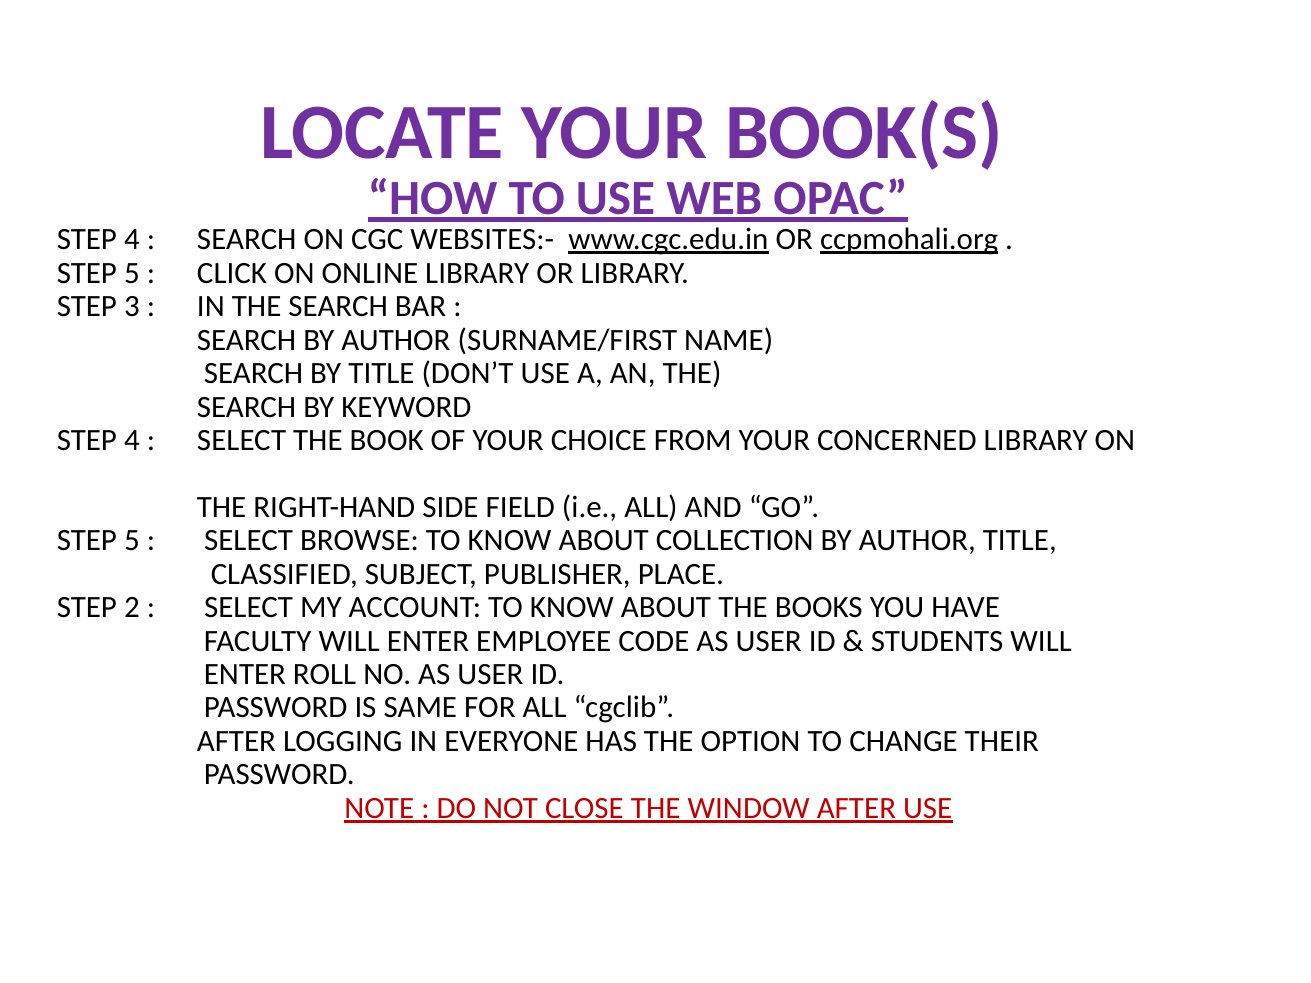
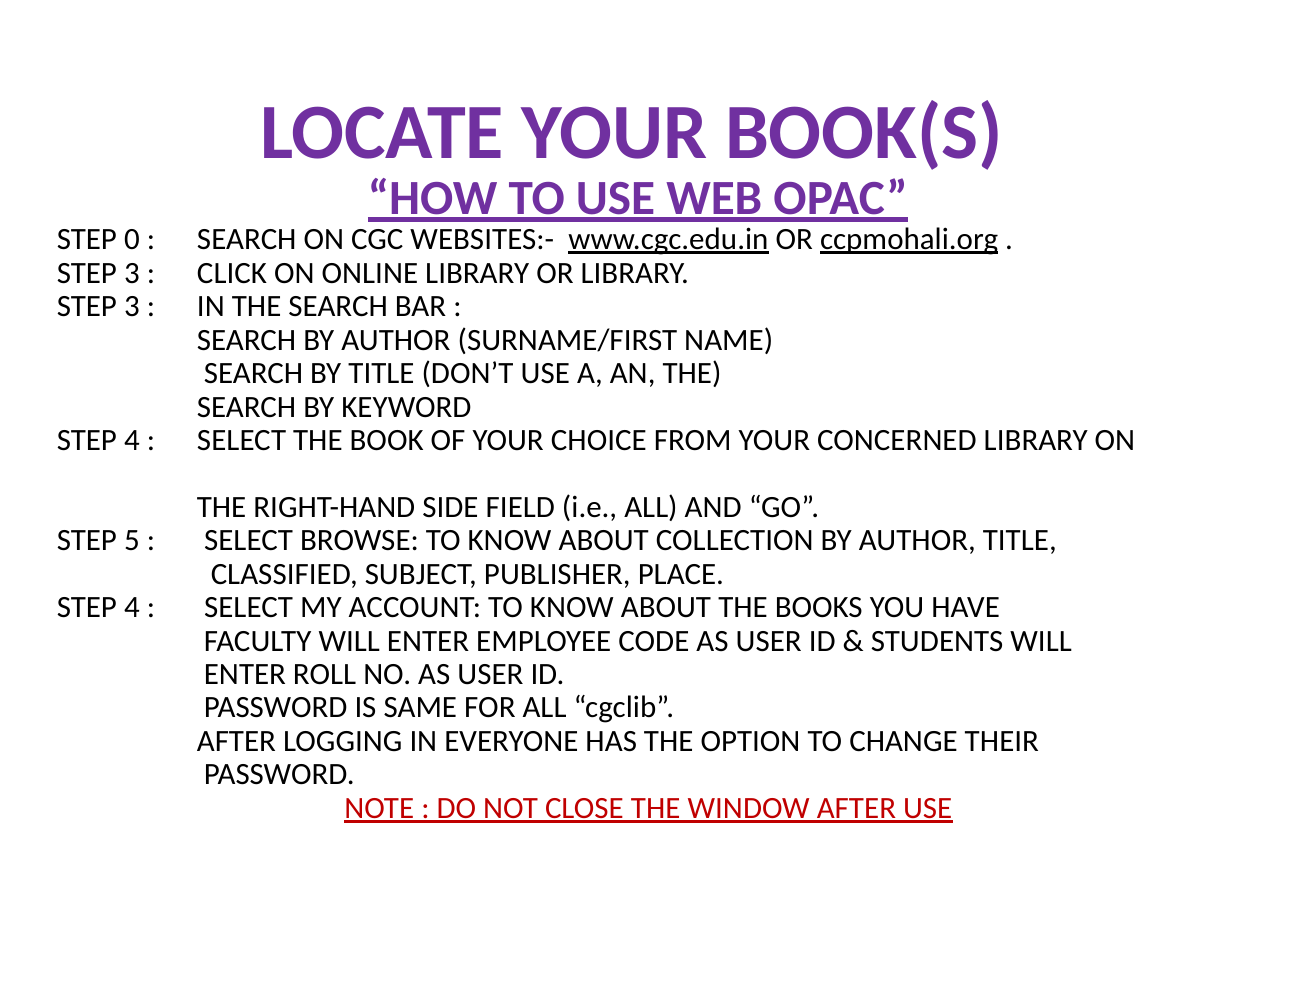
4 at (132, 239): 4 -> 0
5 at (132, 273): 5 -> 3
2 at (132, 608): 2 -> 4
